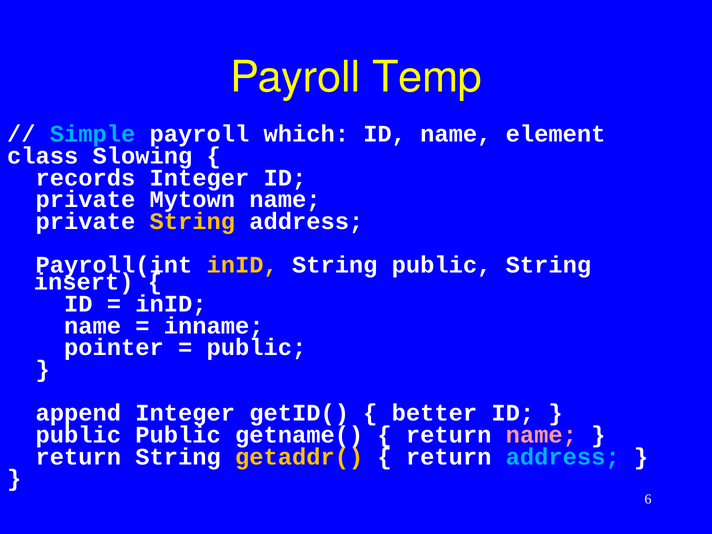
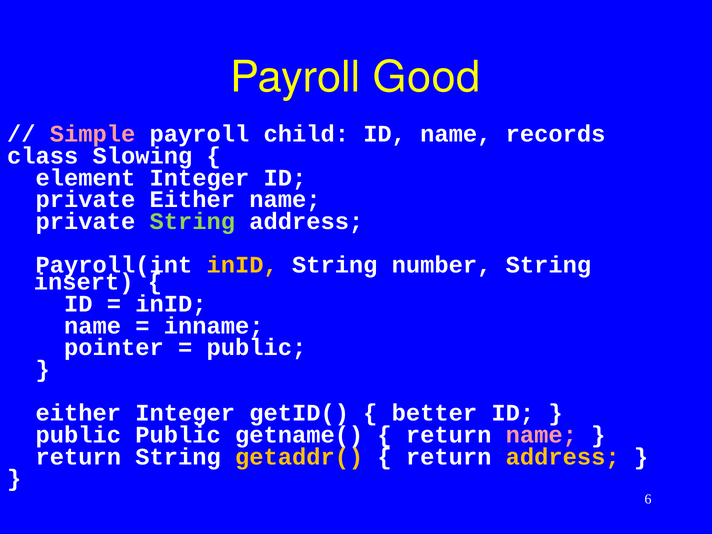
Temp: Temp -> Good
Simple colour: light blue -> pink
which: which -> child
element: element -> records
records: records -> element
private Mytown: Mytown -> Either
String at (192, 221) colour: yellow -> light green
String public: public -> number
append at (78, 413): append -> either
address at (563, 457) colour: light blue -> yellow
